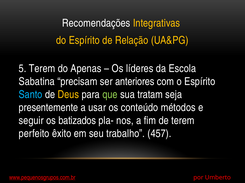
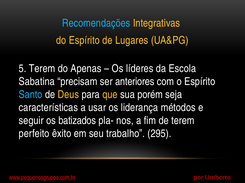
Recomendações colour: white -> light blue
Relação: Relação -> Lugares
que colour: light green -> yellow
tratam: tratam -> porém
presentemente: presentemente -> características
conteúdo: conteúdo -> liderança
457: 457 -> 295
